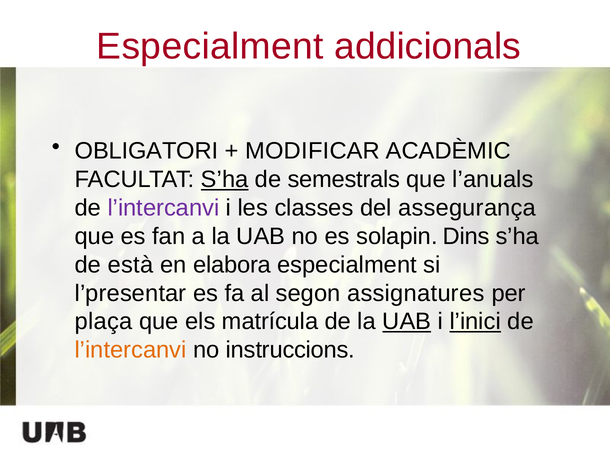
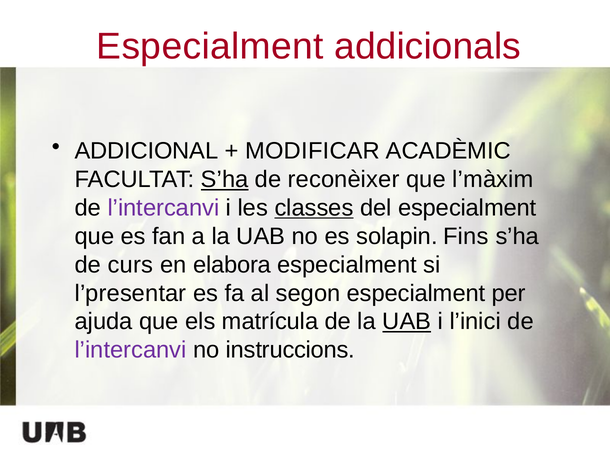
OBLIGATORI: OBLIGATORI -> ADDICIONAL
semestrals: semestrals -> reconèixer
l’anuals: l’anuals -> l’màxim
classes underline: none -> present
del assegurança: assegurança -> especialment
Dins: Dins -> Fins
està: està -> curs
segon assignatures: assignatures -> especialment
plaça: plaça -> ajuda
l’inici underline: present -> none
l’intercanvi at (131, 350) colour: orange -> purple
